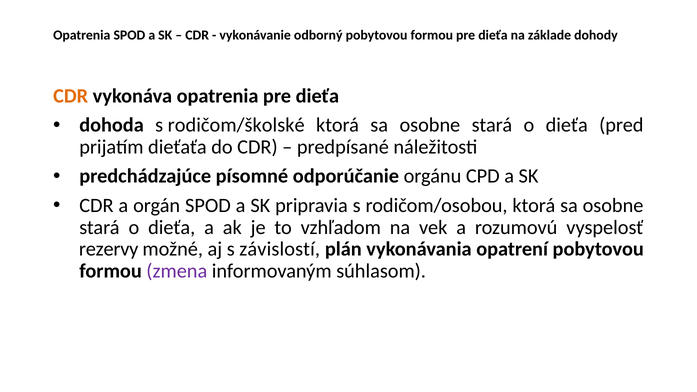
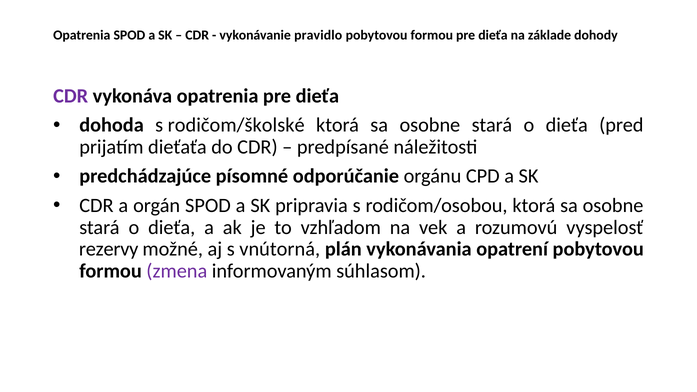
odborný: odborný -> pravidlo
CDR at (71, 96) colour: orange -> purple
závislostí: závislostí -> vnútorná
